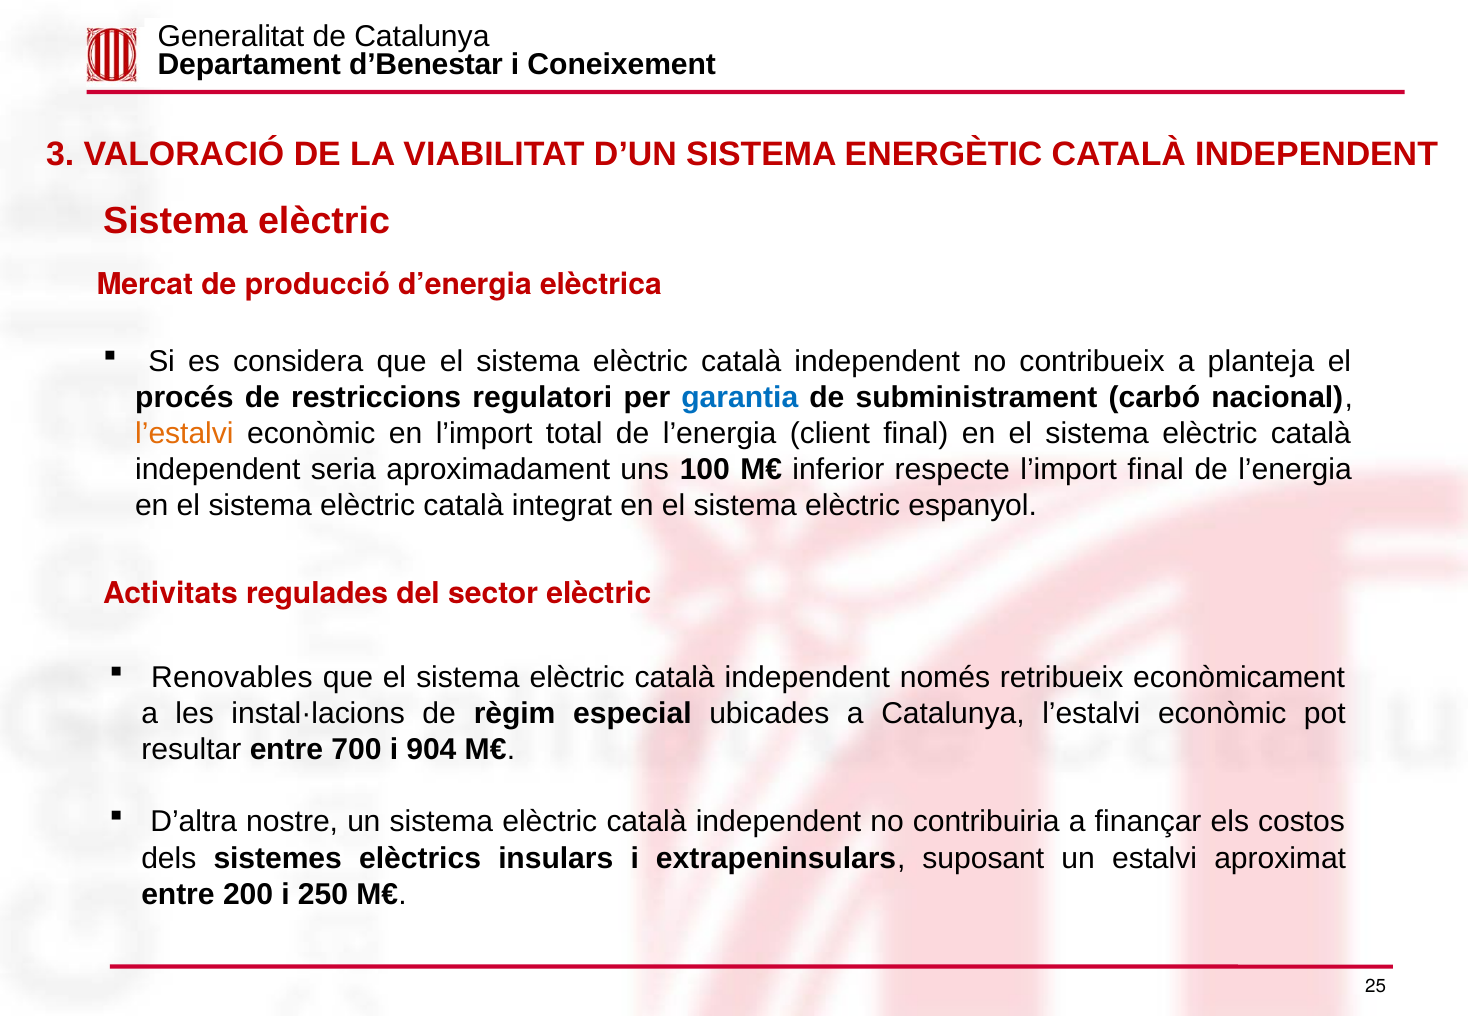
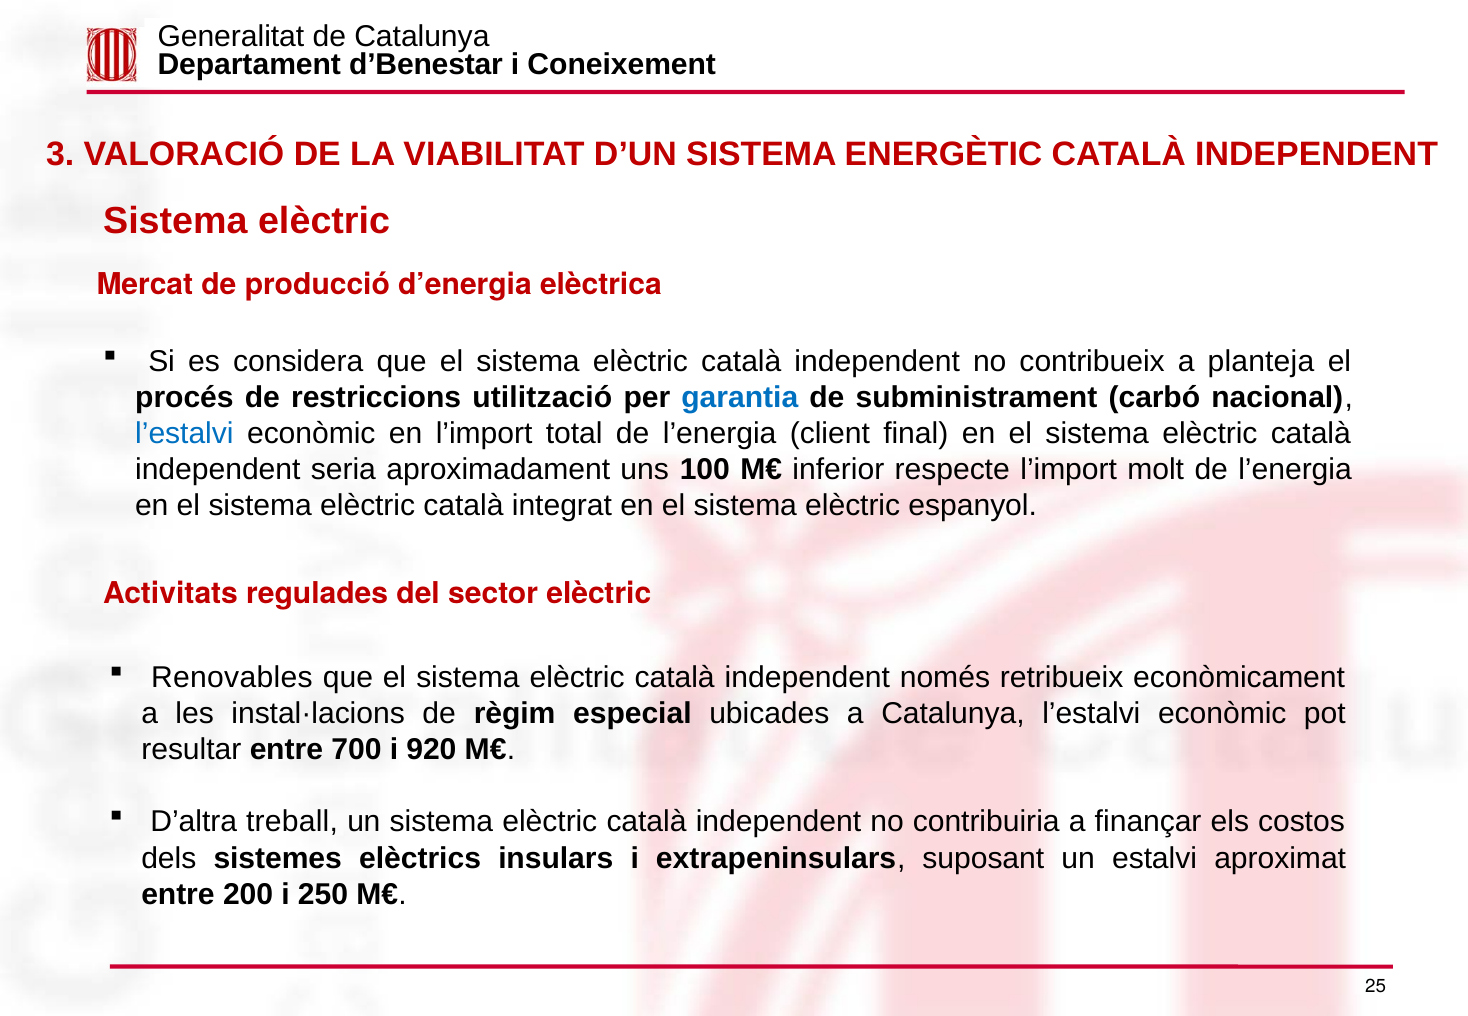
regulatori: regulatori -> utilització
l’estalvi at (184, 433) colour: orange -> blue
l’import final: final -> molt
904: 904 -> 920
nostre: nostre -> treball
